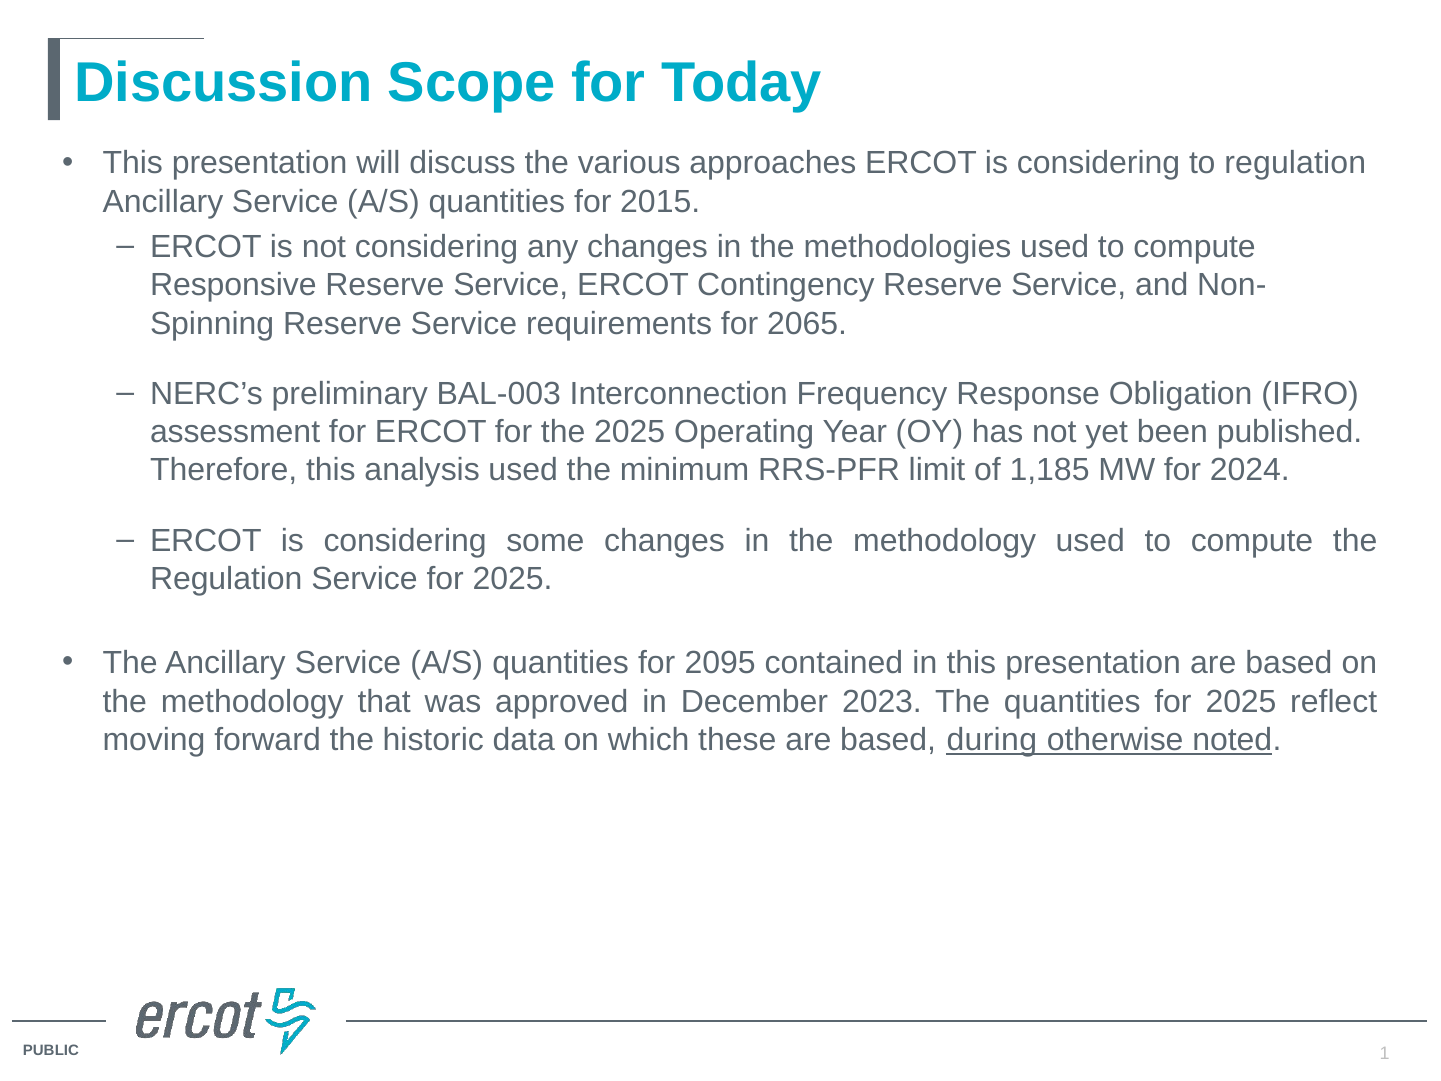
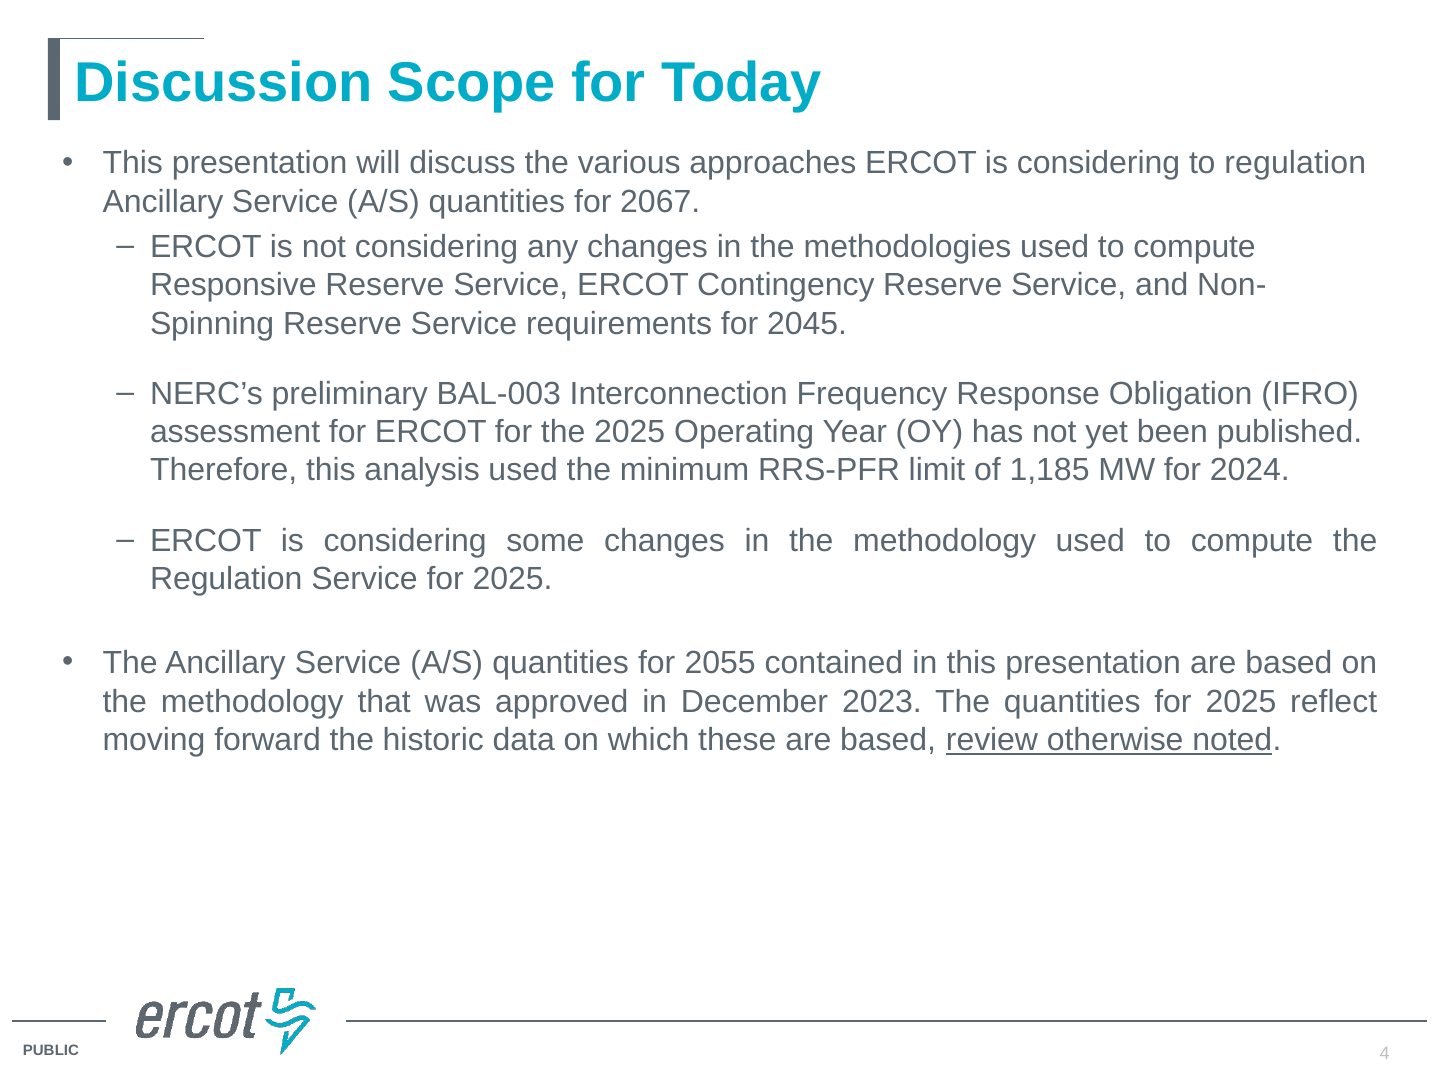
2015: 2015 -> 2067
2065: 2065 -> 2045
2095: 2095 -> 2055
during: during -> review
1: 1 -> 4
